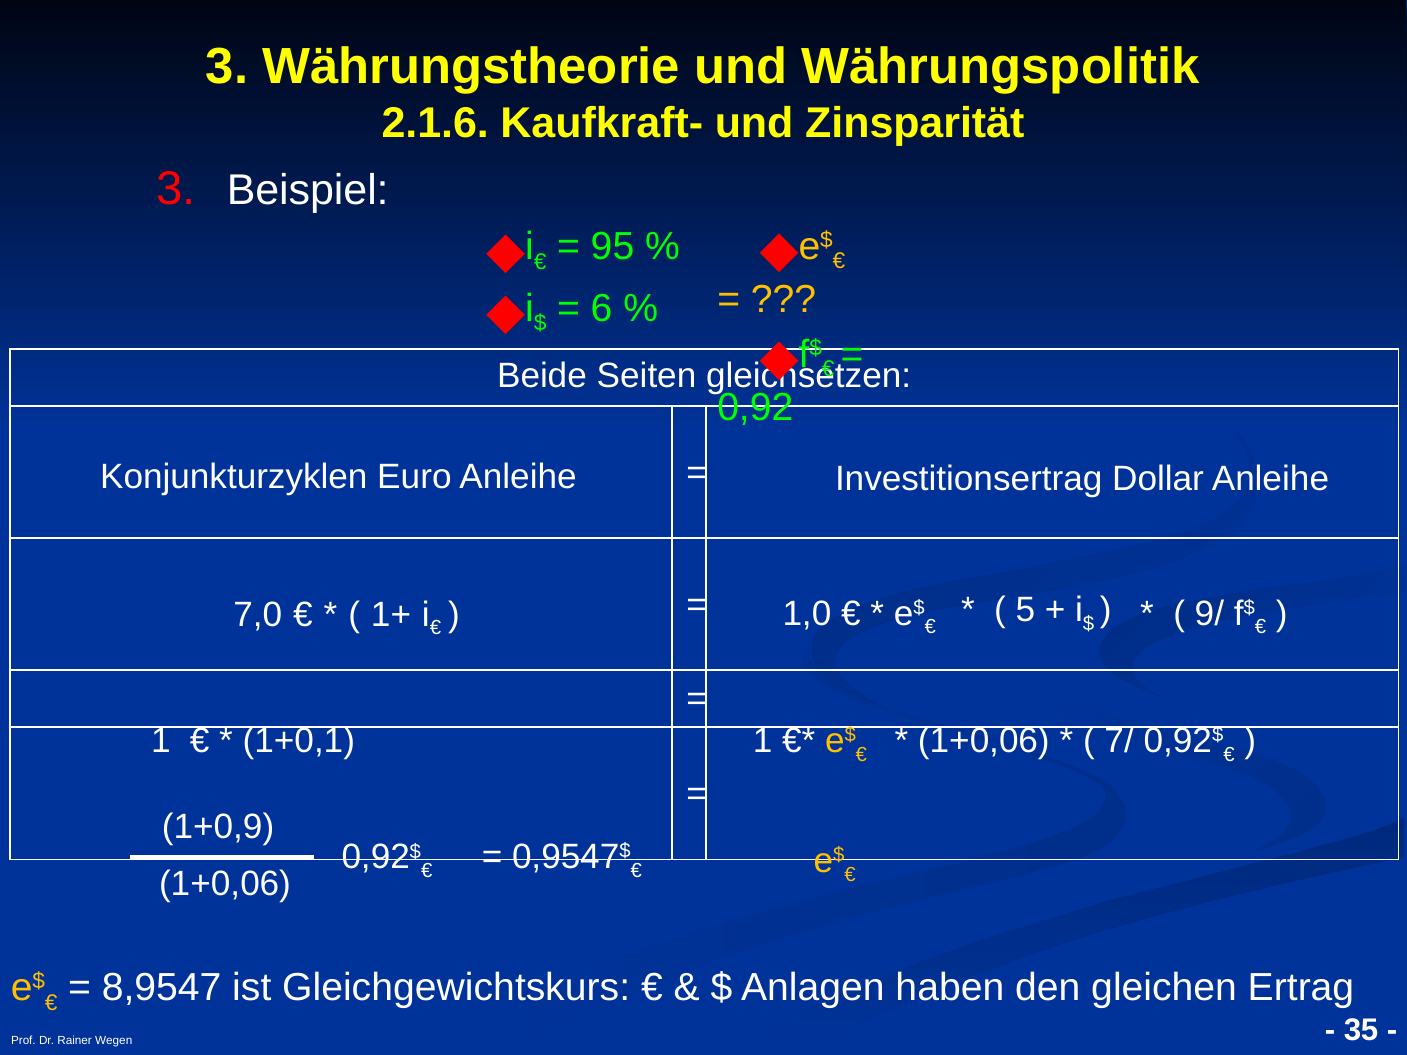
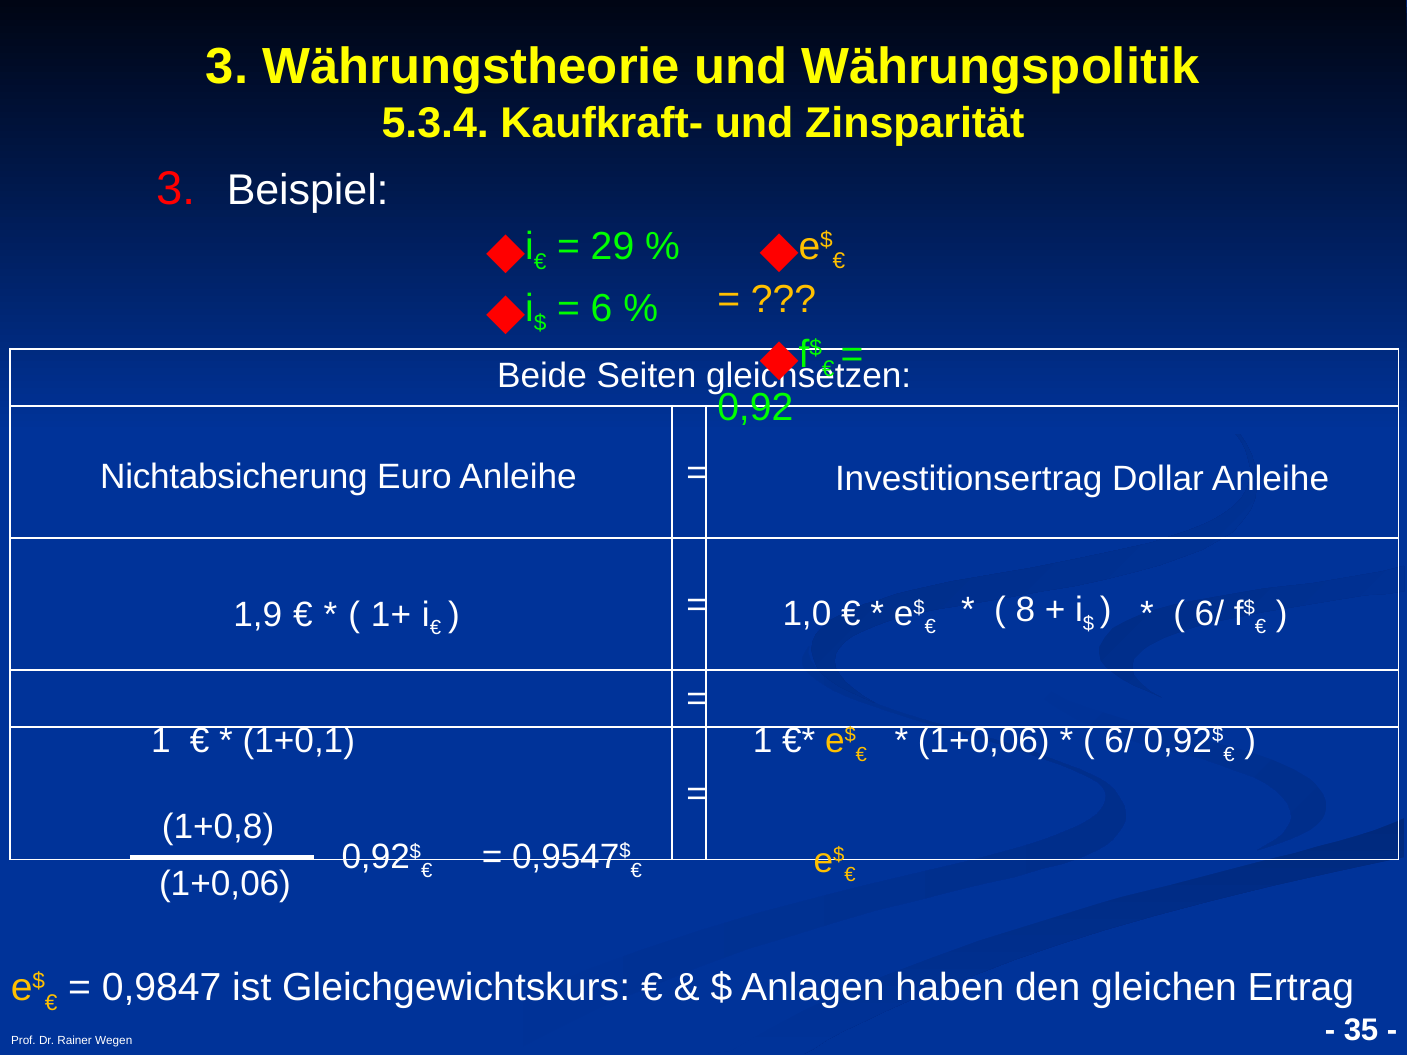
2.1.6: 2.1.6 -> 5.3.4
95: 95 -> 29
Konjunkturzyklen: Konjunkturzyklen -> Nichtabsicherung
5: 5 -> 8
9/ at (1209, 614): 9/ -> 6/
7,0: 7,0 -> 1,9
7/ at (1119, 741): 7/ -> 6/
1+0,9: 1+0,9 -> 1+0,8
8,9547: 8,9547 -> 0,9847
